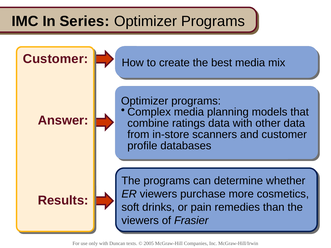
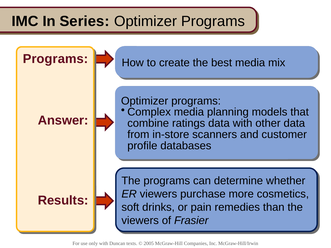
Customer at (56, 59): Customer -> Programs
